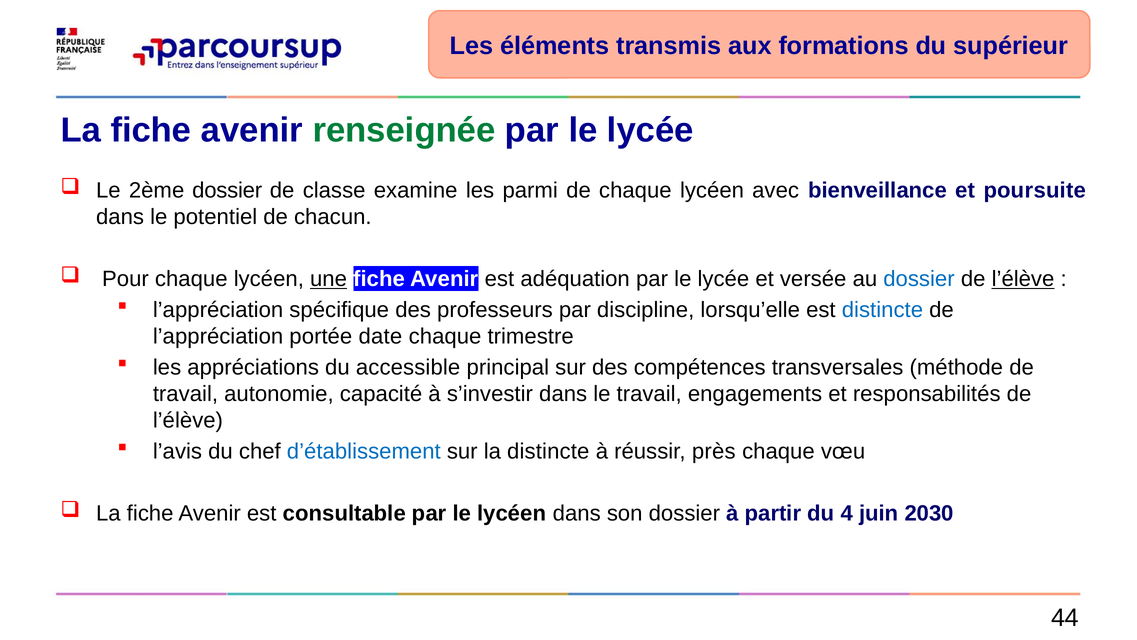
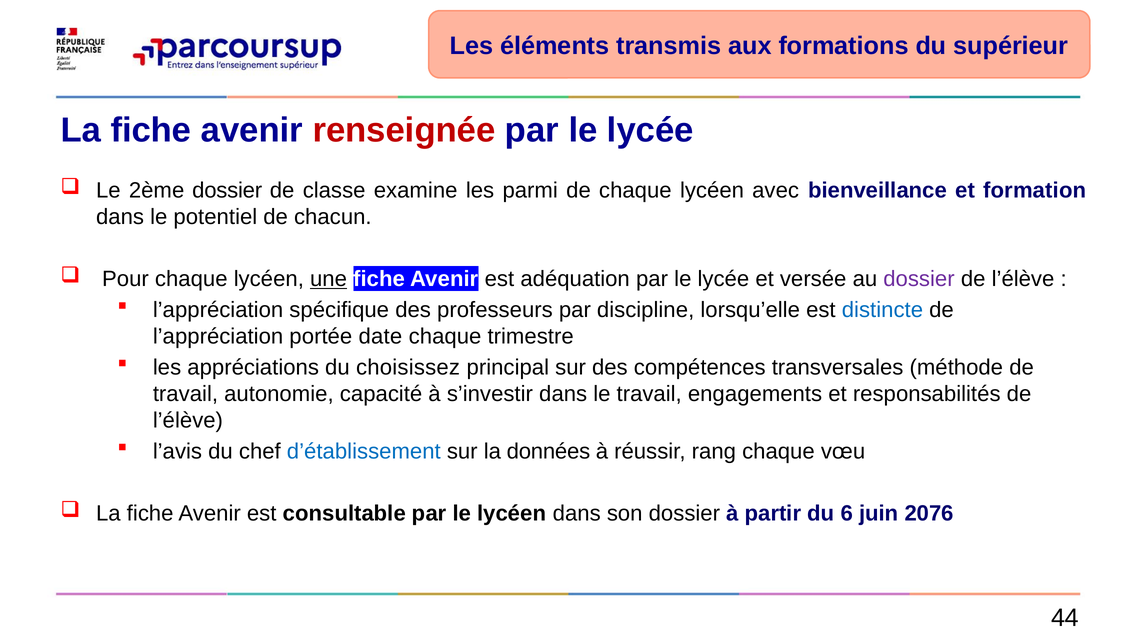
renseignée colour: green -> red
poursuite: poursuite -> formation
dossier at (919, 279) colour: blue -> purple
l’élève at (1023, 279) underline: present -> none
accessible: accessible -> choisissez
la distincte: distincte -> données
près: près -> rang
4: 4 -> 6
2030: 2030 -> 2076
